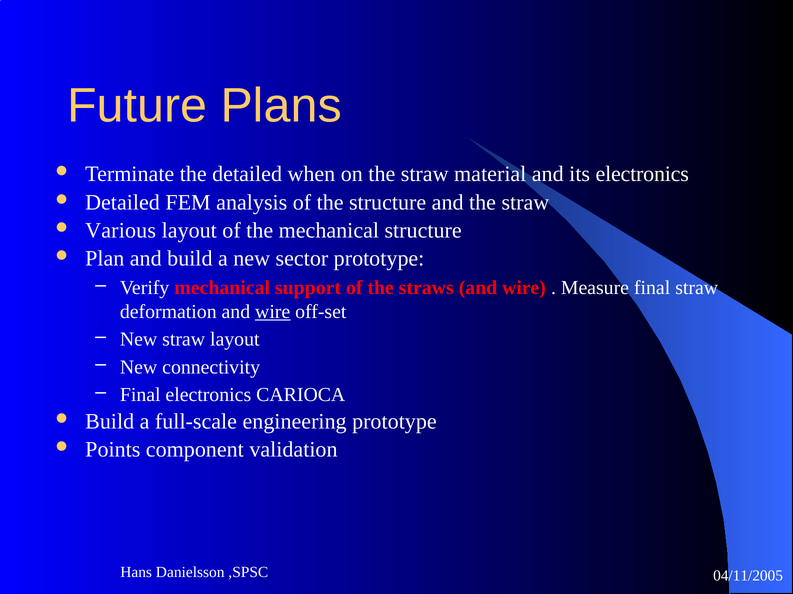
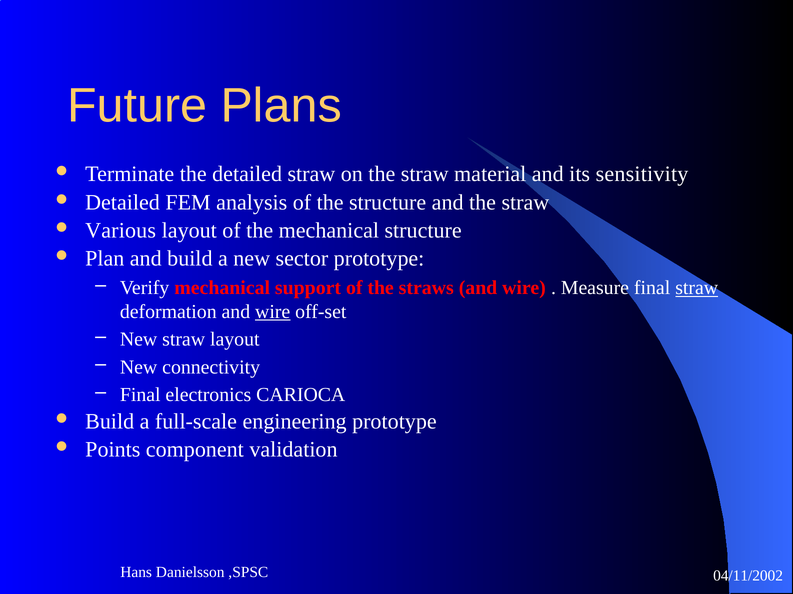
detailed when: when -> straw
its electronics: electronics -> sensitivity
straw at (697, 288) underline: none -> present
04/11/2005: 04/11/2005 -> 04/11/2002
